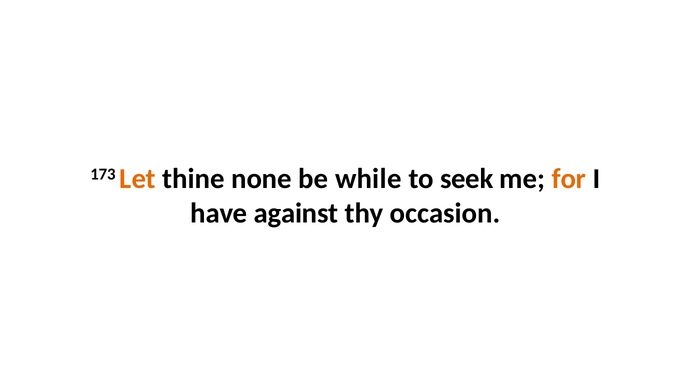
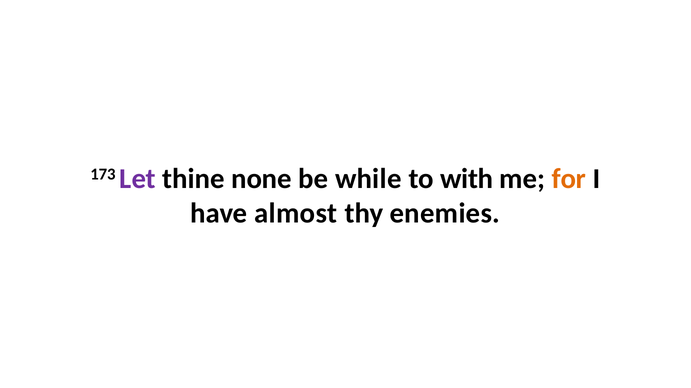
Let colour: orange -> purple
seek: seek -> with
against: against -> almost
occasion: occasion -> enemies
